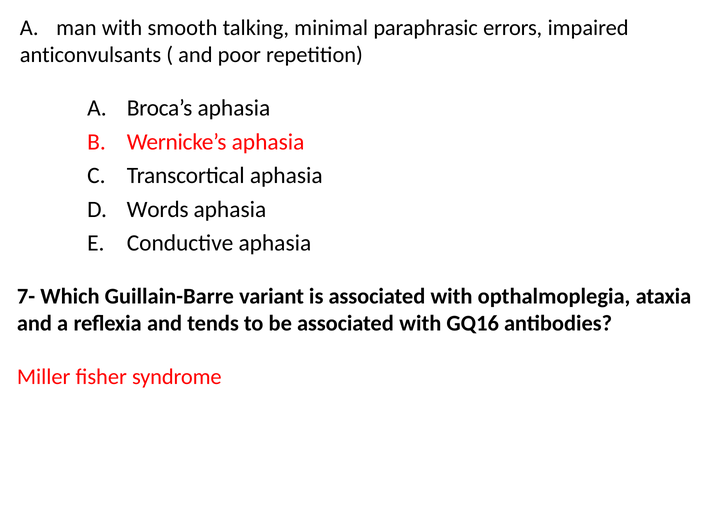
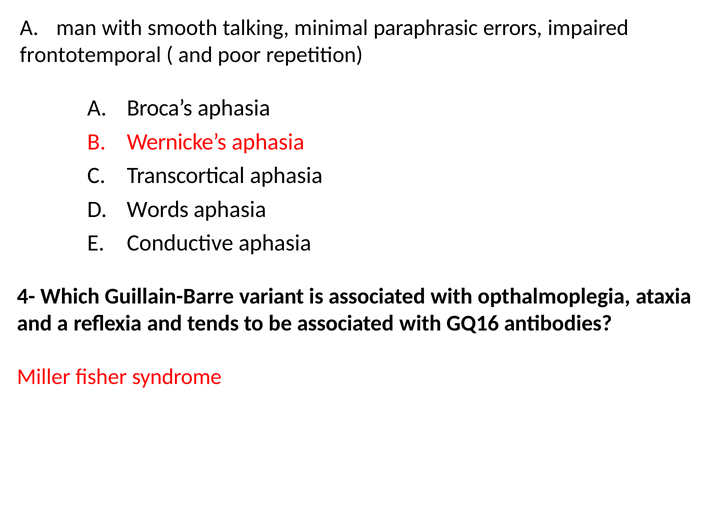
anticonvulsants: anticonvulsants -> frontotemporal
7-: 7- -> 4-
